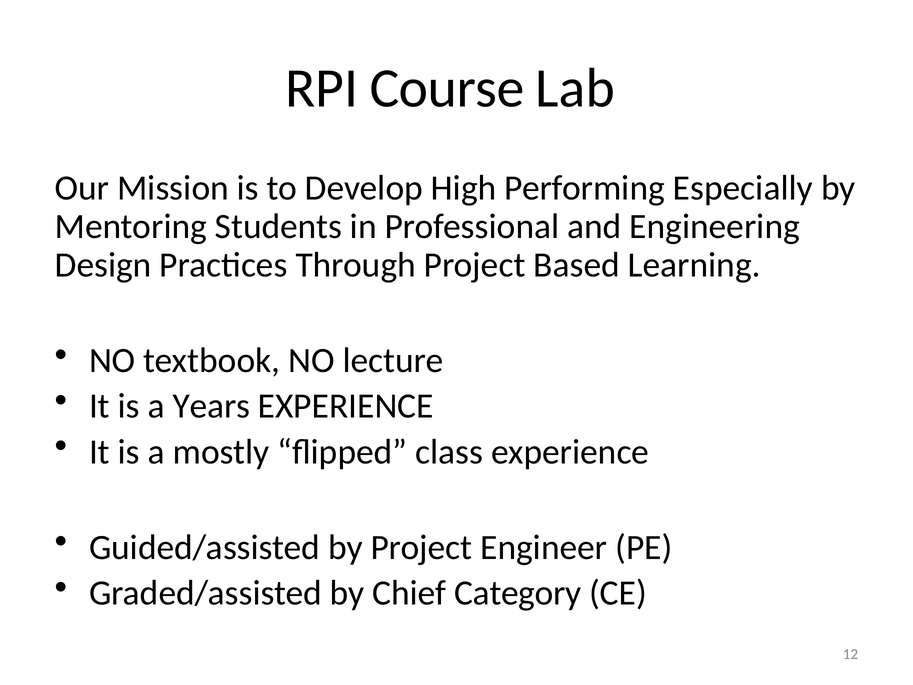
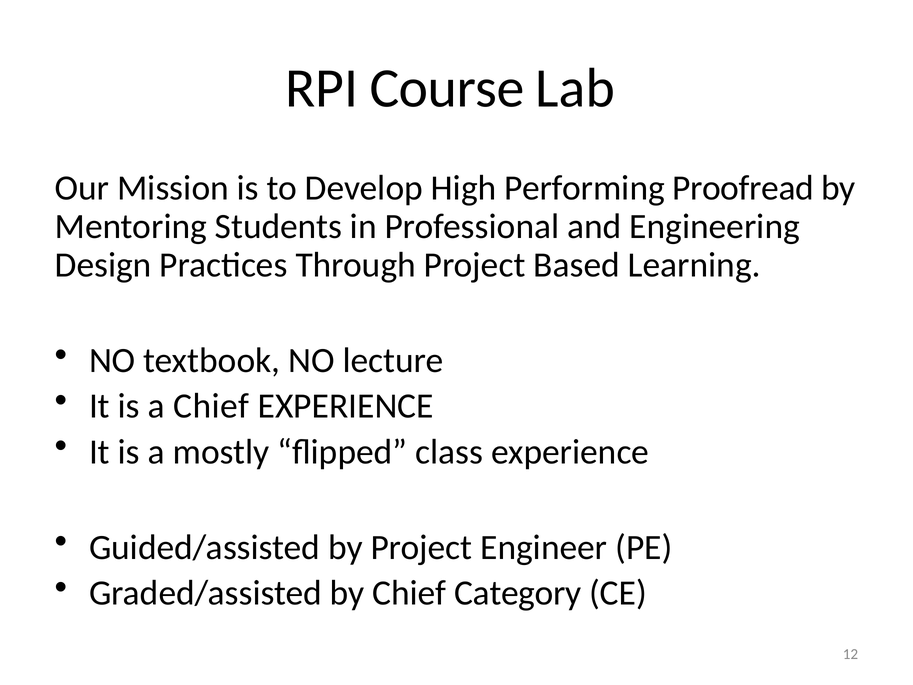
Especially: Especially -> Proofread
a Years: Years -> Chief
